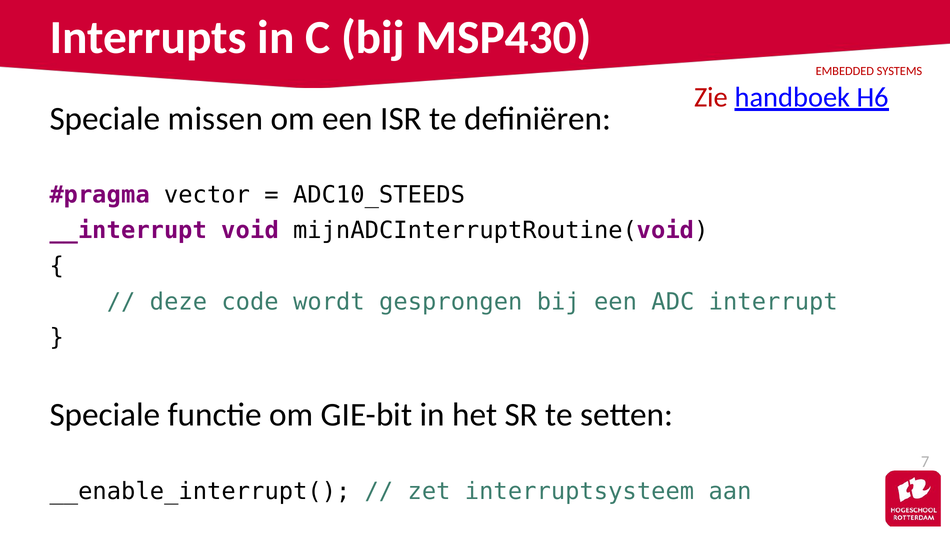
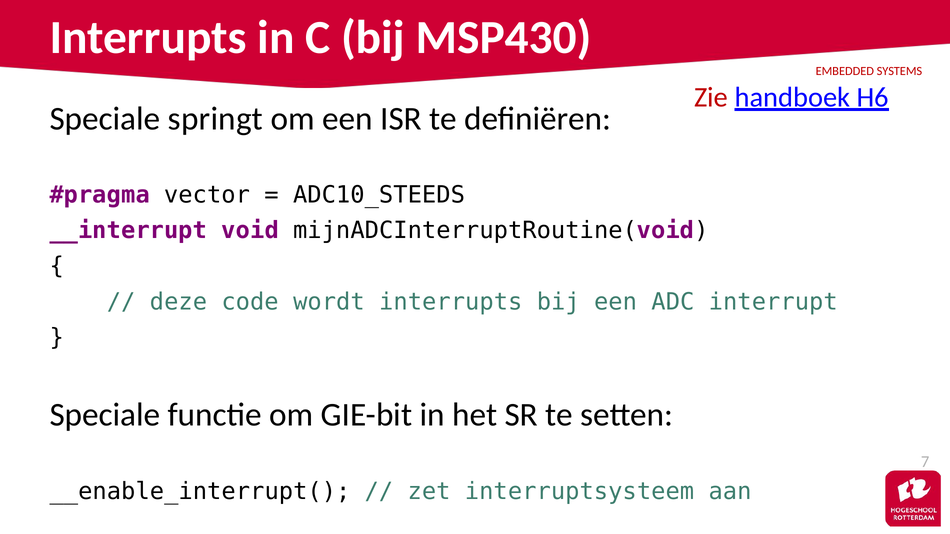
missen: missen -> springt
wordt gesprongen: gesprongen -> interrupts
